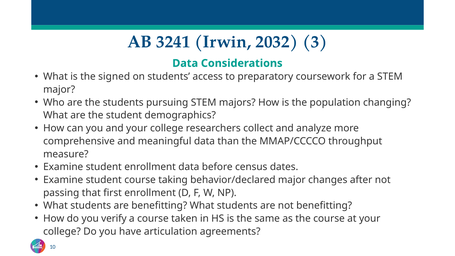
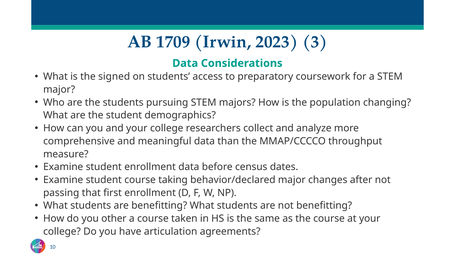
3241: 3241 -> 1709
2032: 2032 -> 2023
verify: verify -> other
